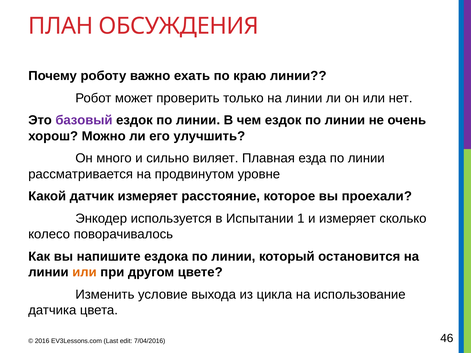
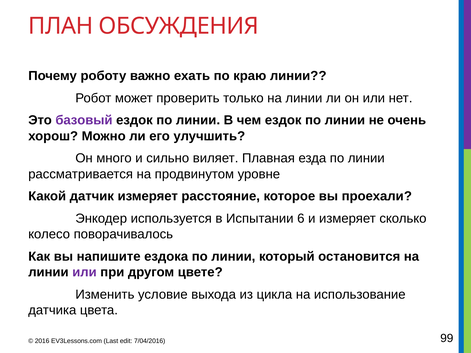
1: 1 -> 6
или at (84, 272) colour: orange -> purple
46: 46 -> 99
